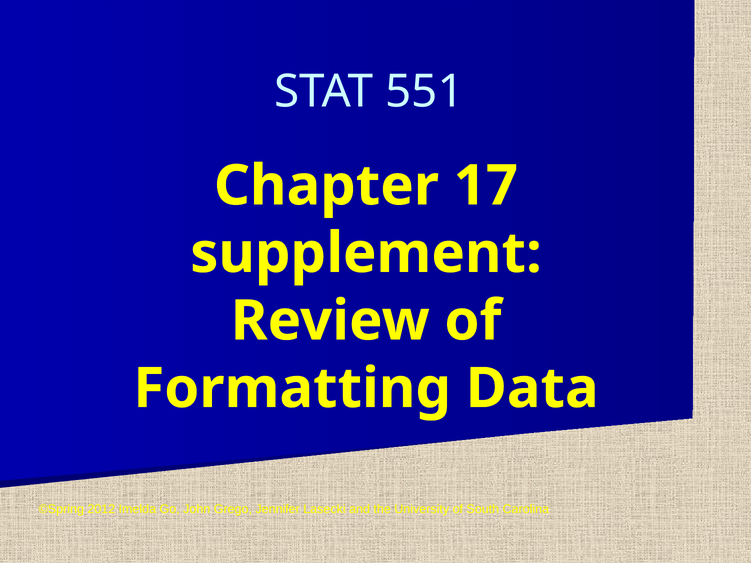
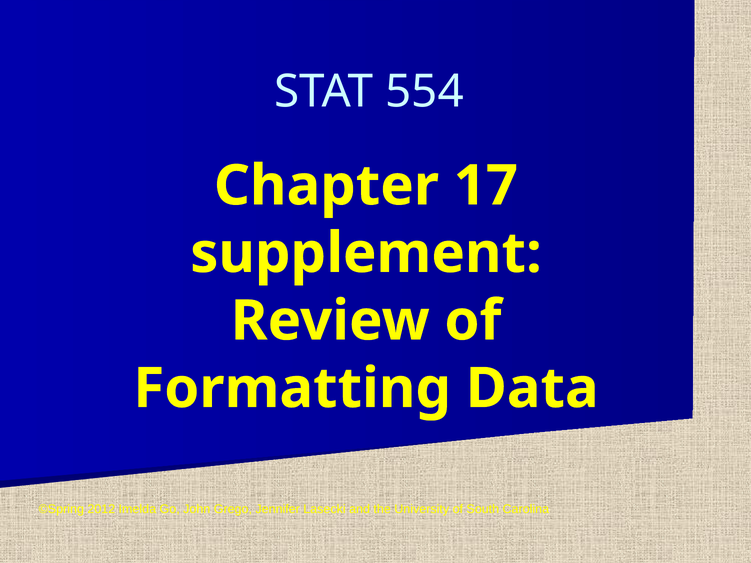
551: 551 -> 554
